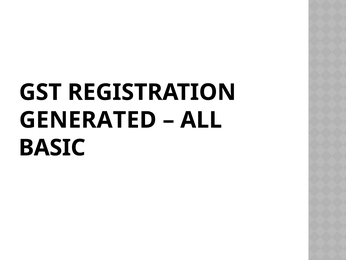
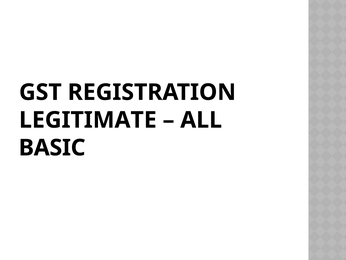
GENERATED: GENERATED -> LEGITIMATE
